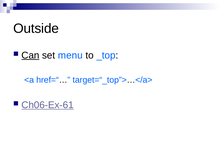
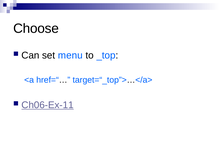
Outside: Outside -> Choose
Can underline: present -> none
Ch06-Ex-61: Ch06-Ex-61 -> Ch06-Ex-11
